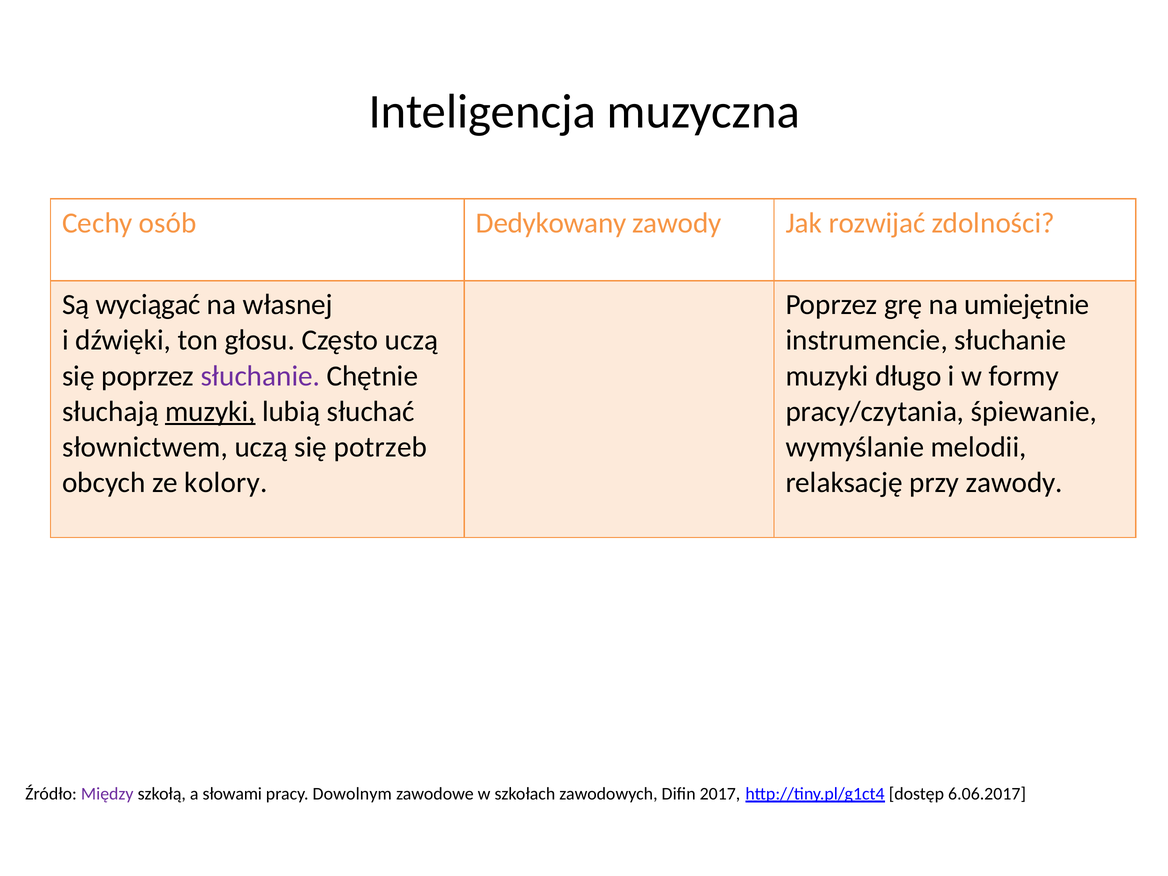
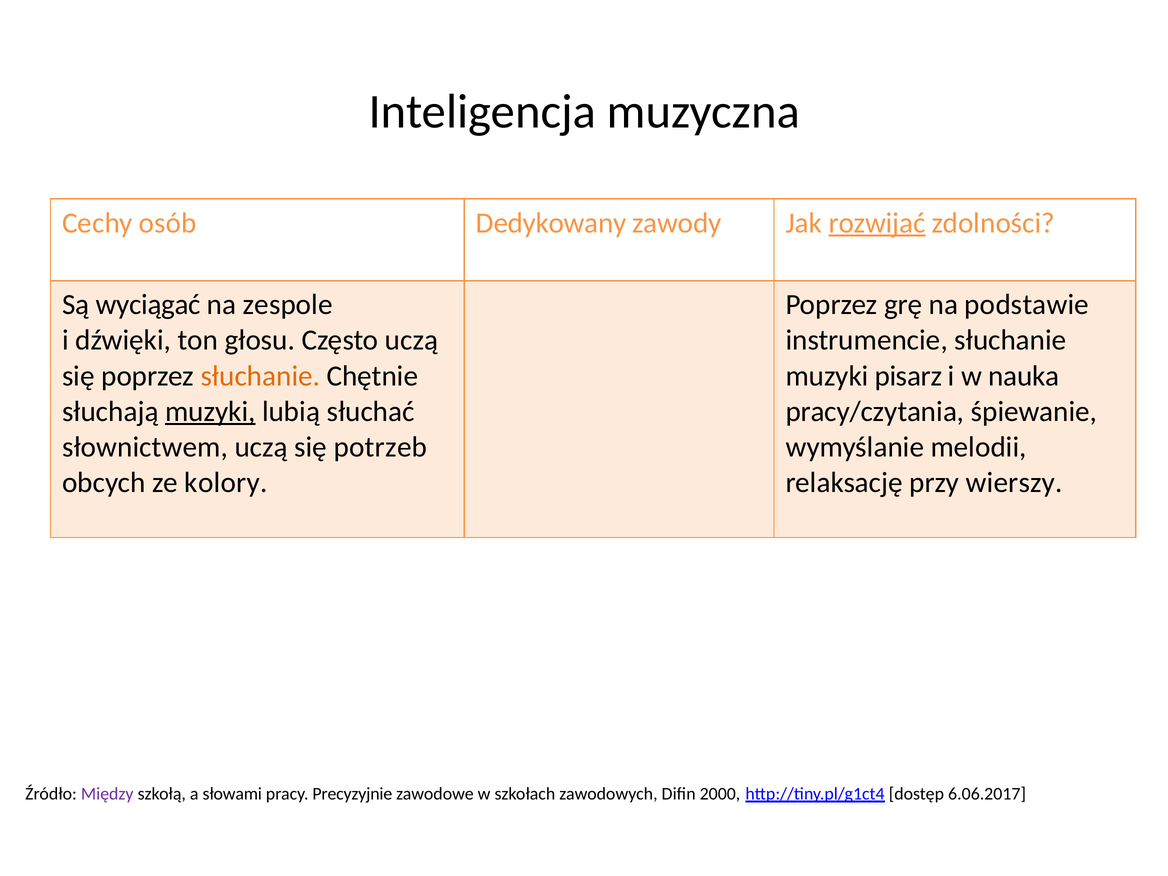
rozwijać underline: none -> present
własnej: własnej -> zespole
umiejętnie: umiejętnie -> podstawie
słuchanie at (260, 376) colour: purple -> orange
długo: długo -> pisarz
formy: formy -> nauka
przy zawody: zawody -> wierszy
Dowolnym: Dowolnym -> Precyzyjnie
2017: 2017 -> 2000
